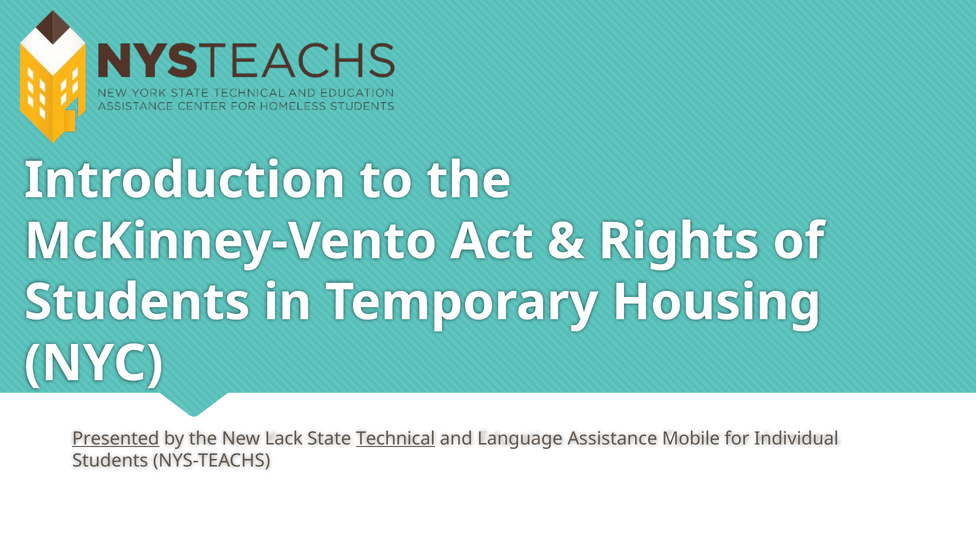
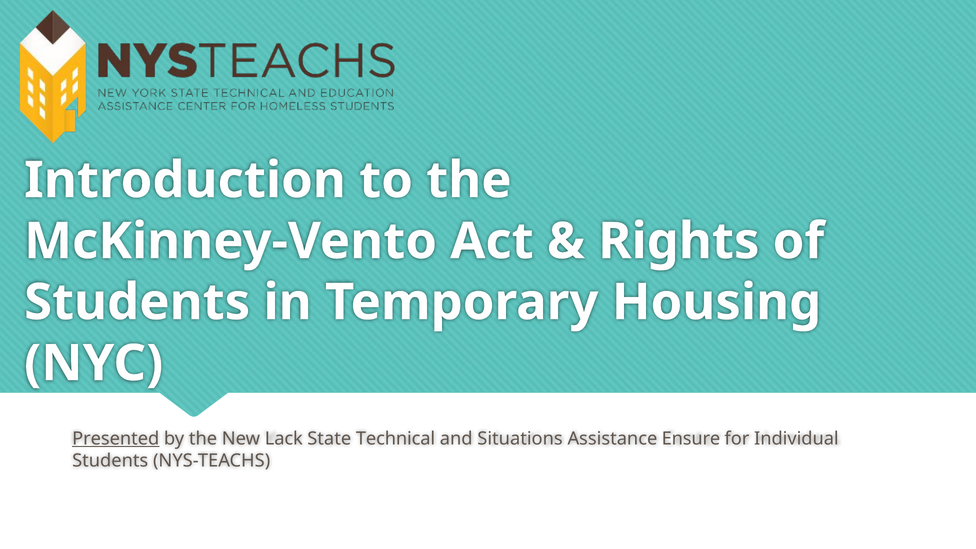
Technical underline: present -> none
Language: Language -> Situations
Mobile: Mobile -> Ensure
